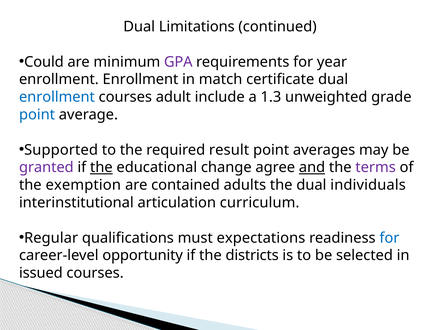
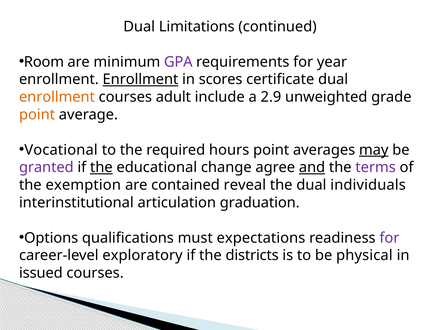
Could: Could -> Room
Enrollment at (140, 79) underline: none -> present
match: match -> scores
enrollment at (57, 97) colour: blue -> orange
1.3: 1.3 -> 2.9
point at (37, 115) colour: blue -> orange
Supported: Supported -> Vocational
result: result -> hours
may underline: none -> present
adults: adults -> reveal
curriculum: curriculum -> graduation
Regular: Regular -> Options
for at (389, 238) colour: blue -> purple
opportunity: opportunity -> exploratory
selected: selected -> physical
